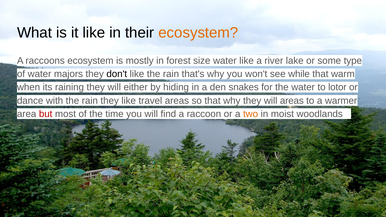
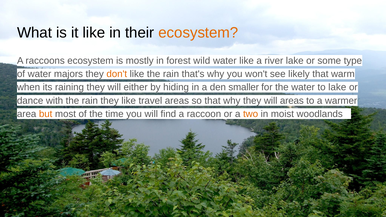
size: size -> wild
don't colour: black -> orange
while: while -> likely
snakes: snakes -> smaller
to lotor: lotor -> lake
but colour: red -> orange
